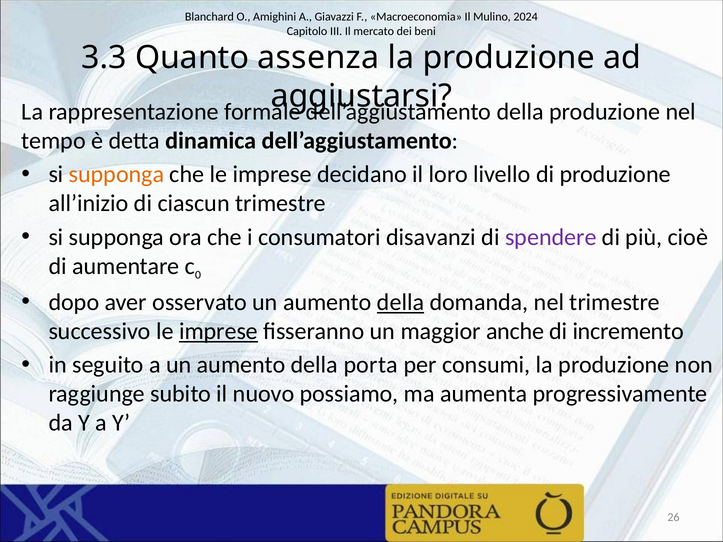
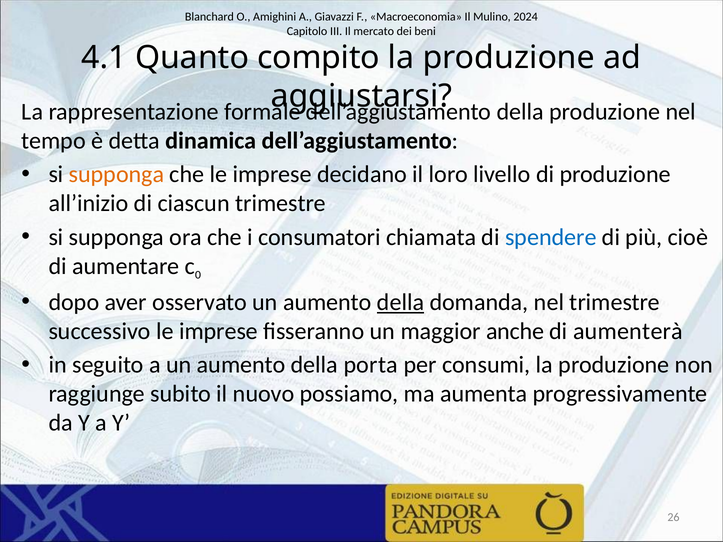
3.3: 3.3 -> 4.1
assenza: assenza -> compito
disavanzi: disavanzi -> chiamata
spendere colour: purple -> blue
imprese at (218, 331) underline: present -> none
incremento: incremento -> aumenterà
